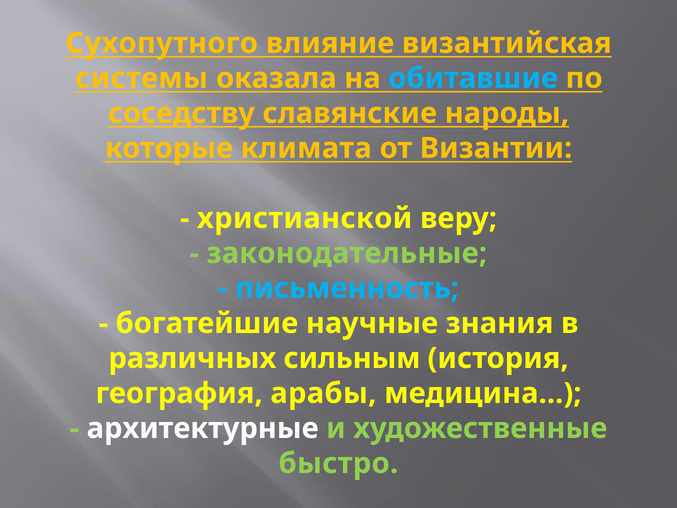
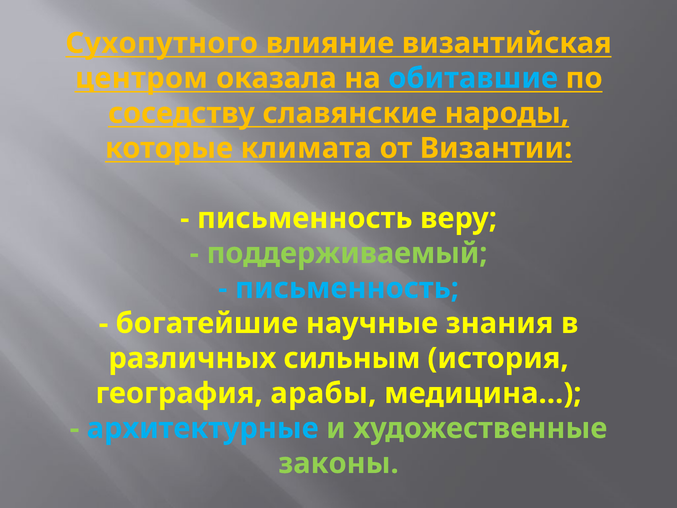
системы: системы -> центром
христианской at (305, 218): христианской -> письменность
законодательные: законодательные -> поддерживаемый
архитектурные colour: white -> light blue
быстро: быстро -> законы
